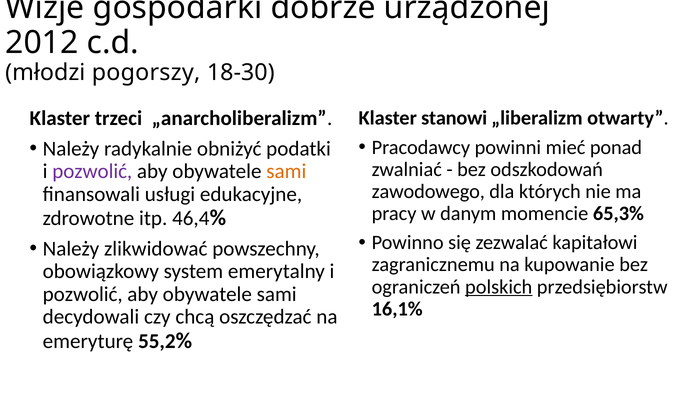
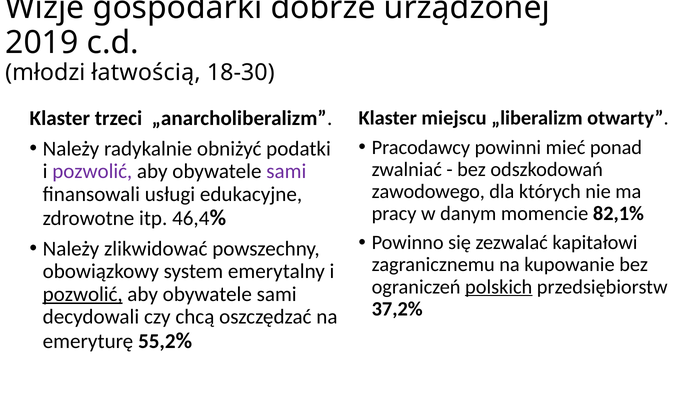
2012: 2012 -> 2019
pogorszy: pogorszy -> łatwością
stanowi: stanowi -> miejscu
sami at (286, 171) colour: orange -> purple
65,3%: 65,3% -> 82,1%
pozwolić at (83, 294) underline: none -> present
16,1%: 16,1% -> 37,2%
